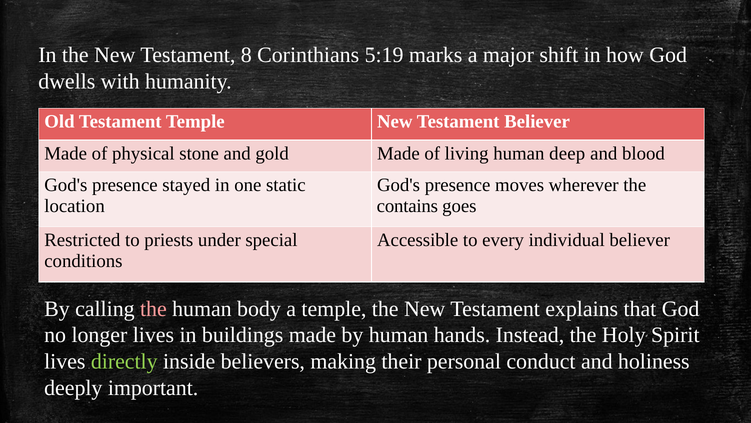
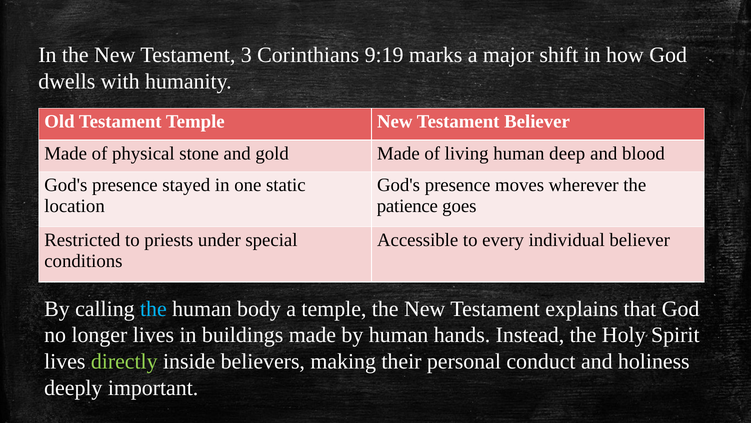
8: 8 -> 3
5:19: 5:19 -> 9:19
contains: contains -> patience
the at (153, 309) colour: pink -> light blue
